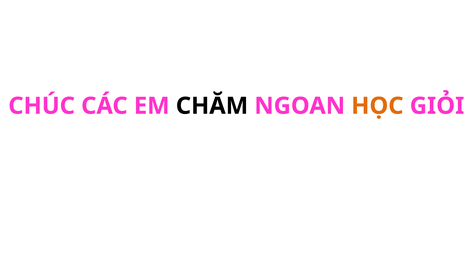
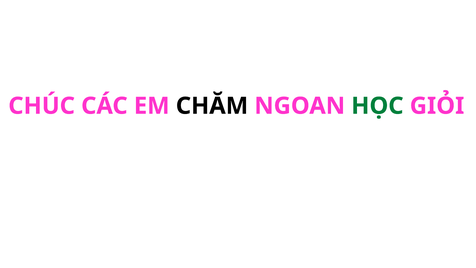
HỌC colour: orange -> green
